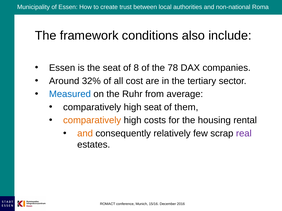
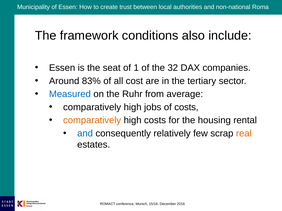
8: 8 -> 1
78: 78 -> 32
32%: 32% -> 83%
high seat: seat -> jobs
of them: them -> costs
and at (85, 134) colour: orange -> blue
real colour: purple -> orange
